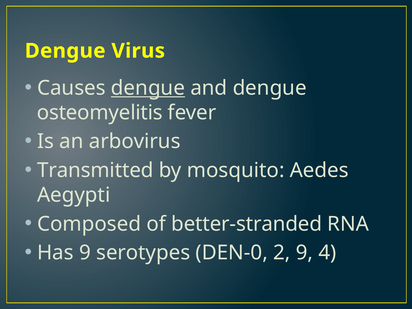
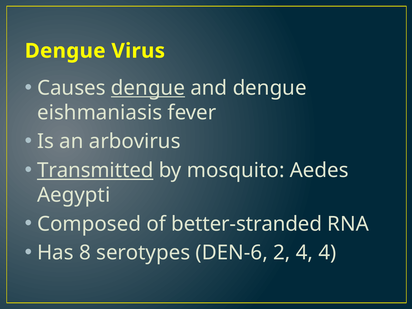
osteomyelitis: osteomyelitis -> eishmaniasis
Transmitted underline: none -> present
Has 9: 9 -> 8
DEN-0: DEN-0 -> DEN-6
2 9: 9 -> 4
